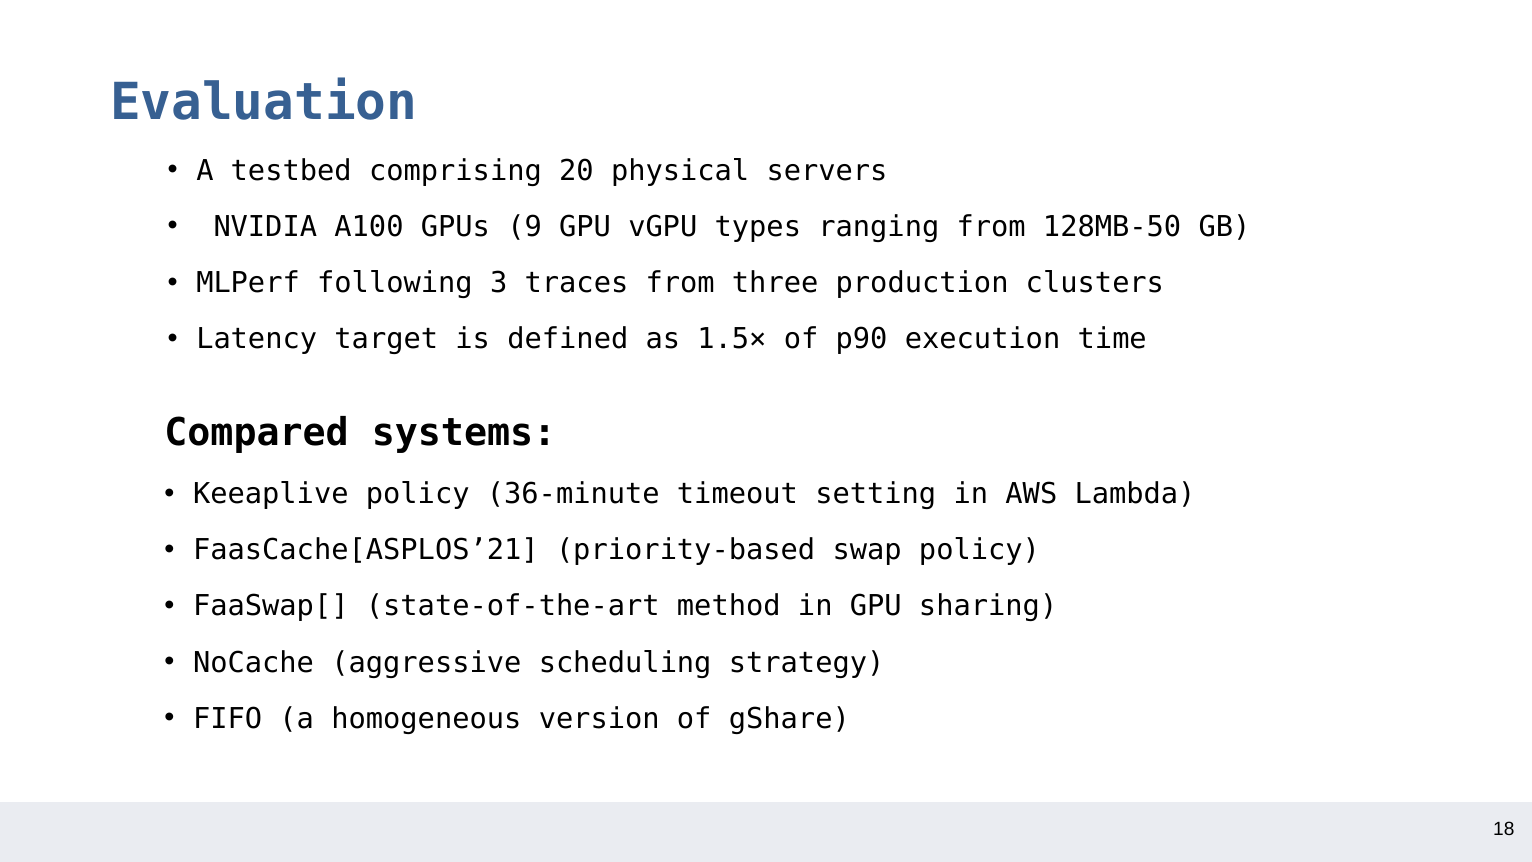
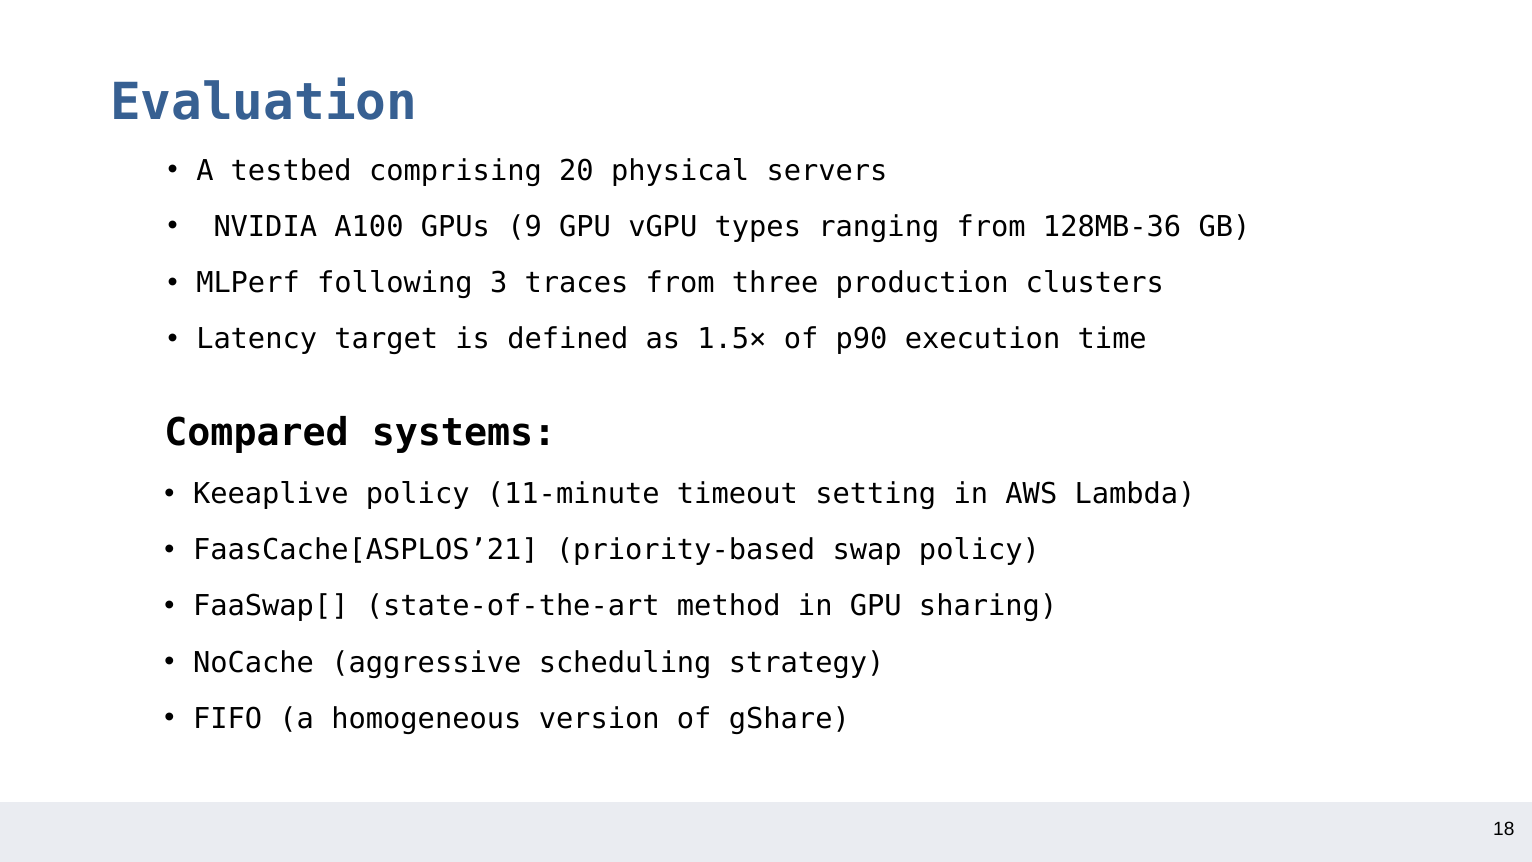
128MB-50: 128MB-50 -> 128MB-36
36-minute: 36-minute -> 11-minute
